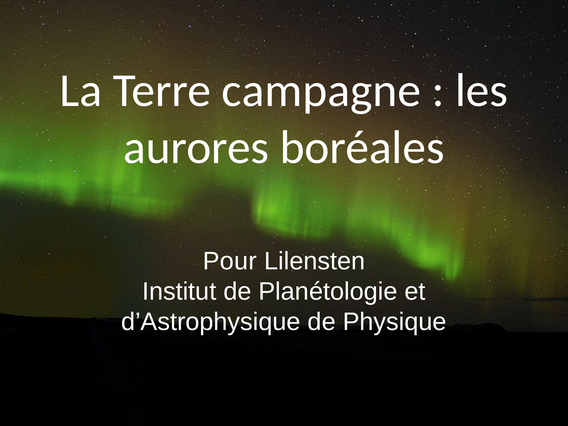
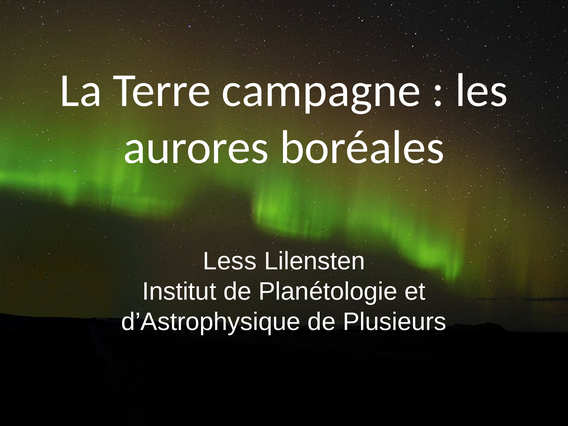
Pour: Pour -> Less
Physique: Physique -> Plusieurs
